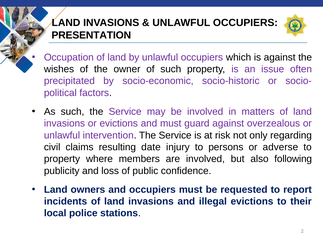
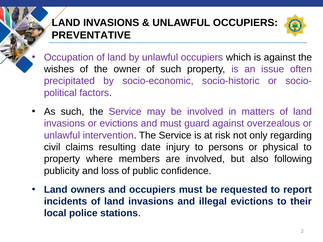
PRESENTATION: PRESENTATION -> PREVENTATIVE
adverse: adverse -> physical
